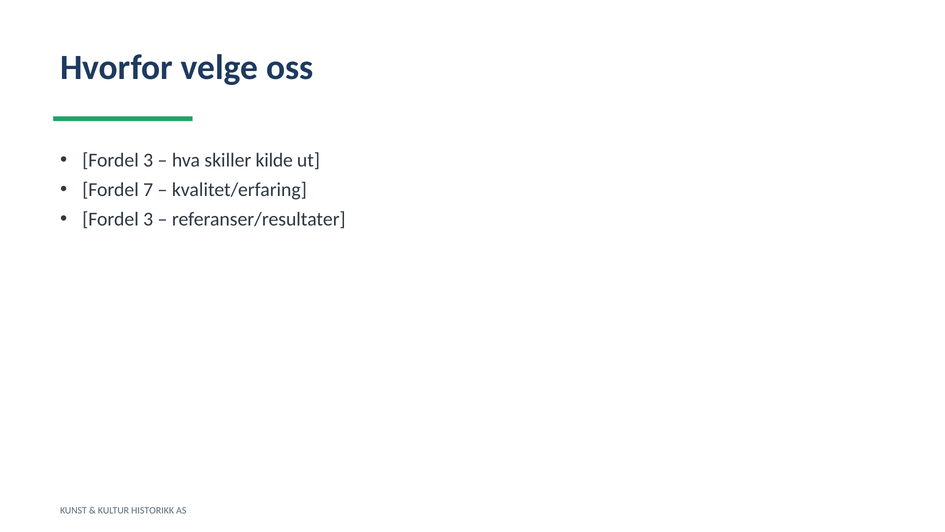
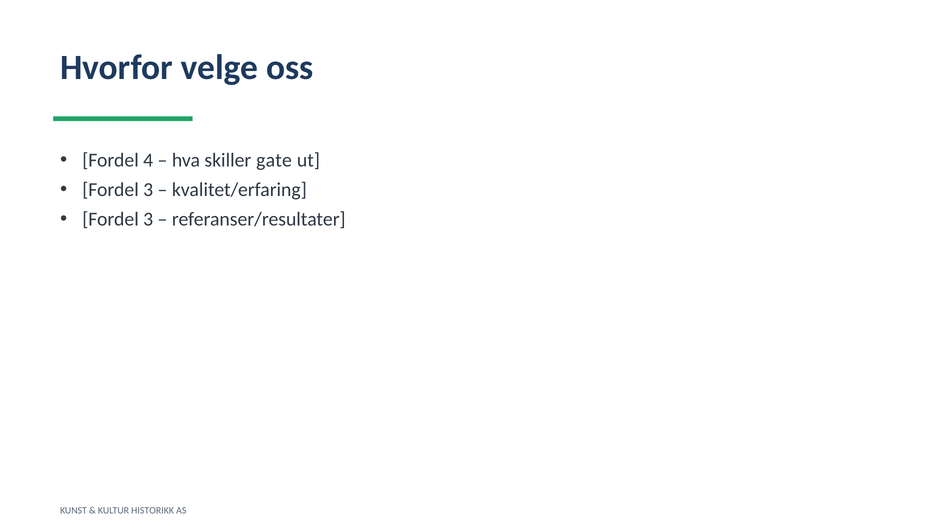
3 at (148, 160): 3 -> 4
kilde: kilde -> gate
7 at (148, 190): 7 -> 3
